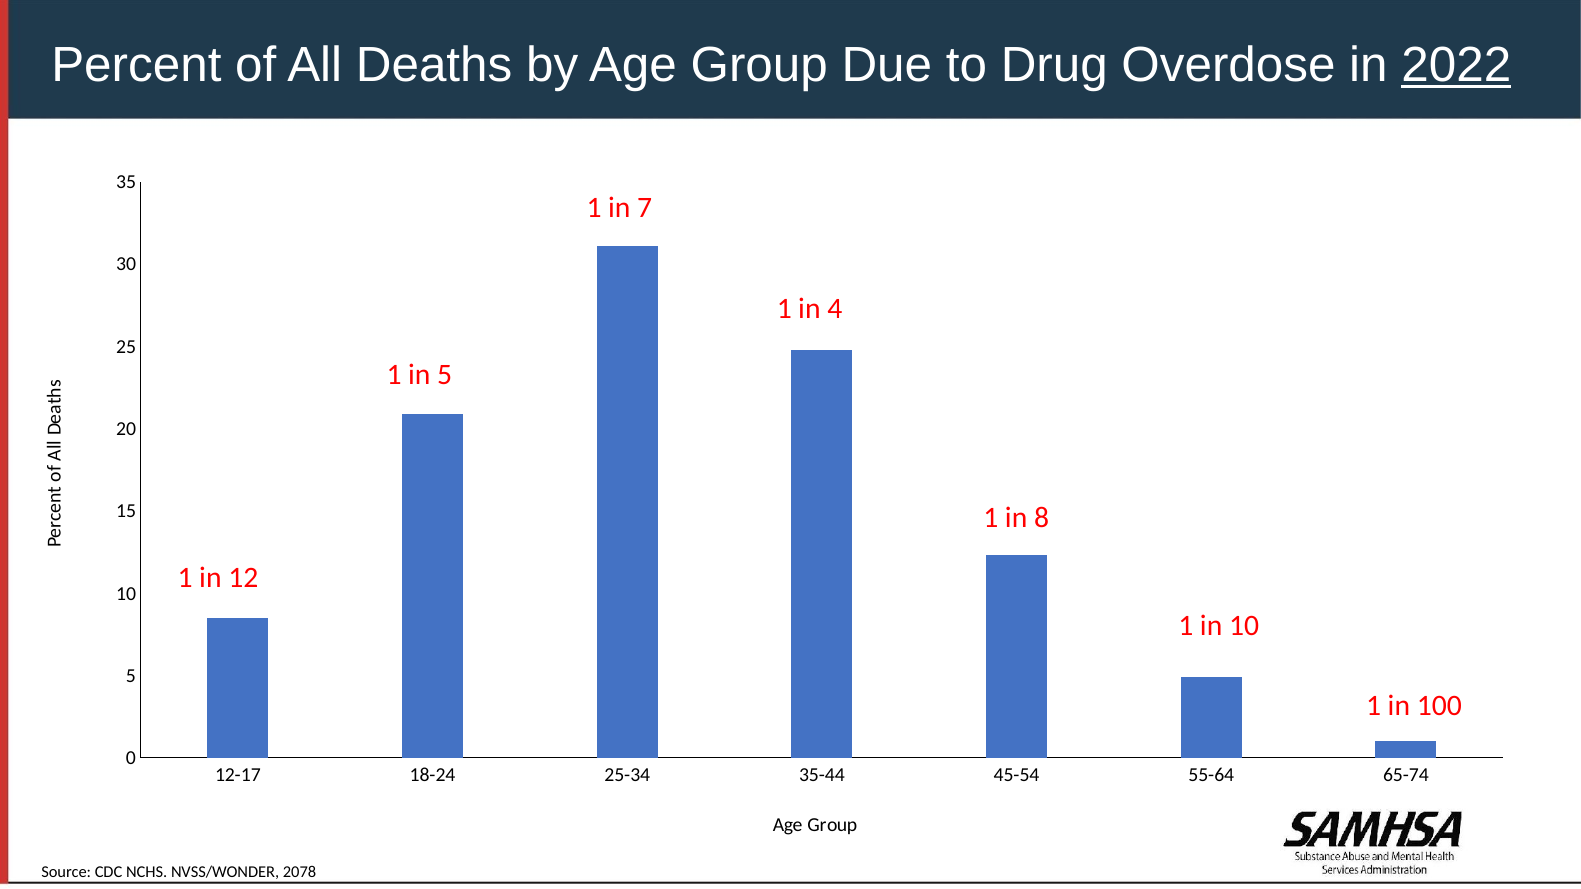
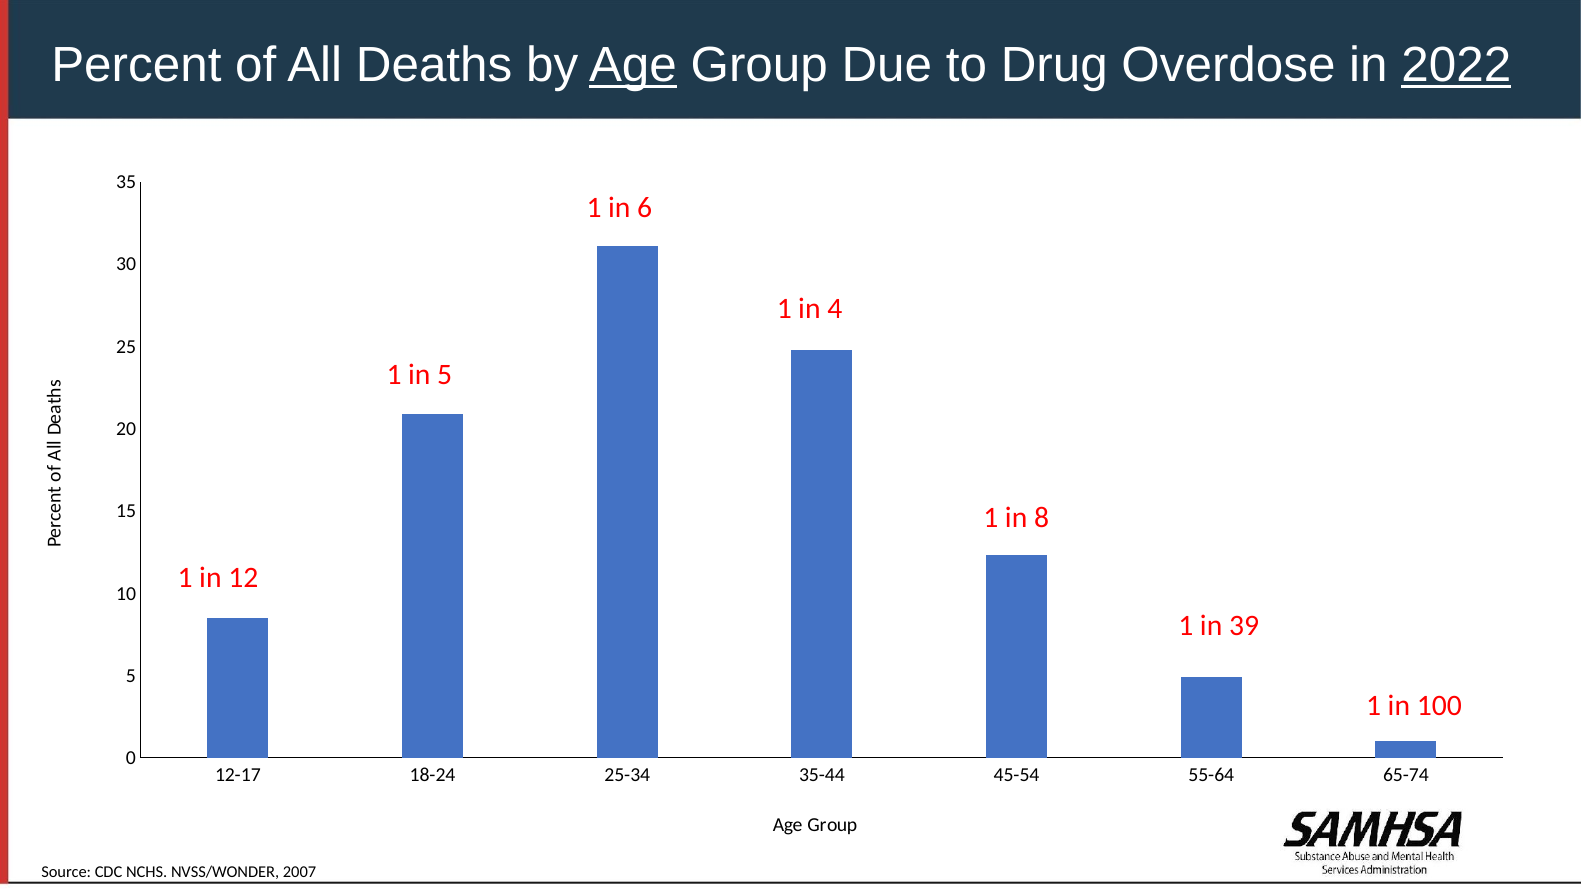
Age at (633, 66) underline: none -> present
7: 7 -> 6
in 10: 10 -> 39
2078: 2078 -> 2007
